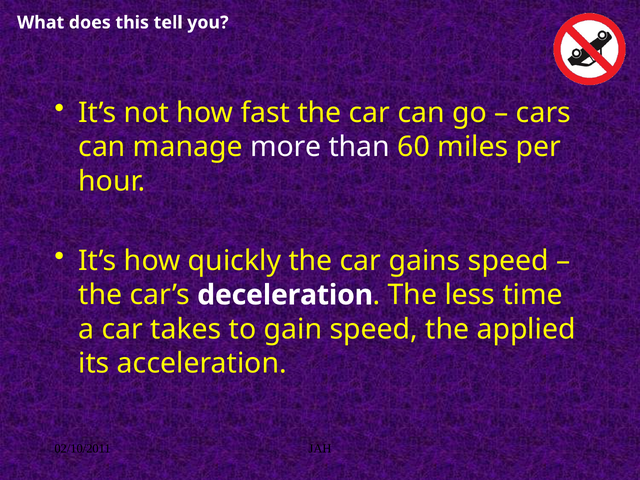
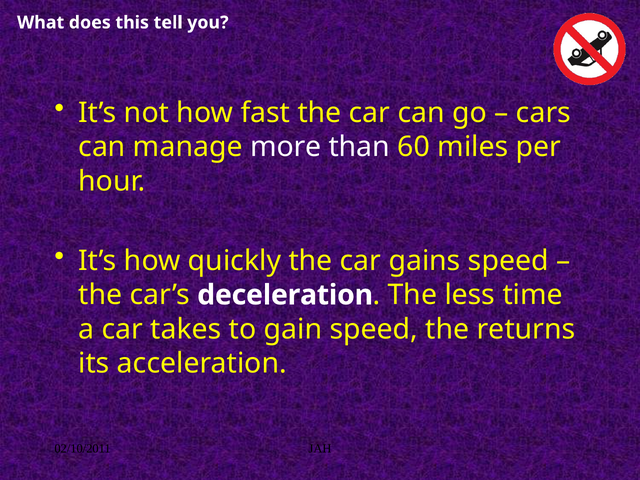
applied: applied -> returns
